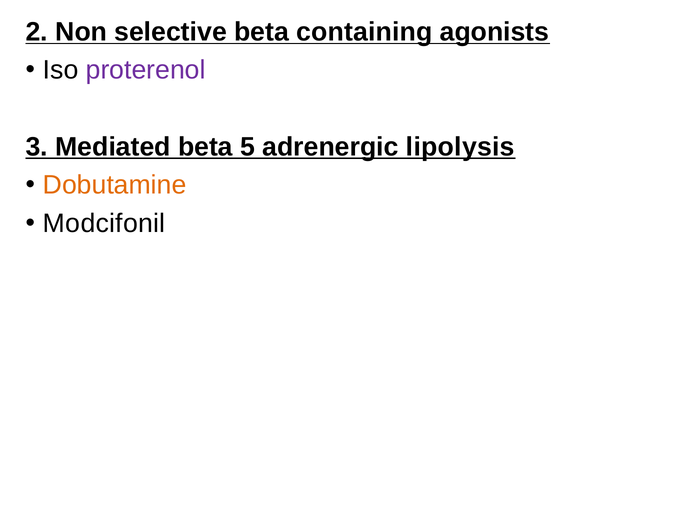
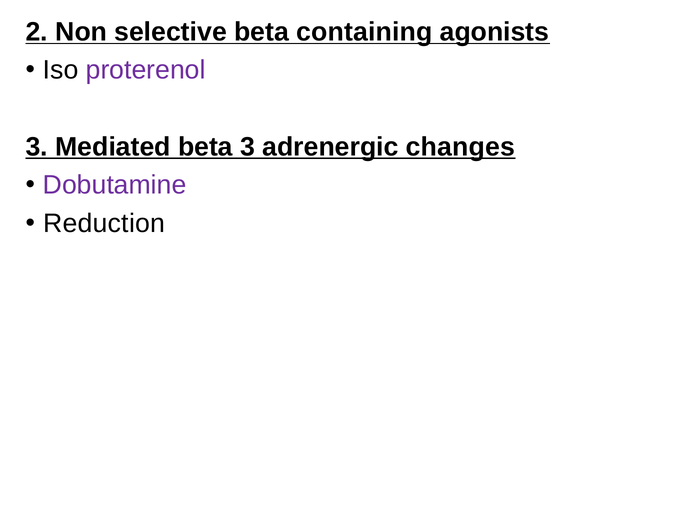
beta 5: 5 -> 3
lipolysis: lipolysis -> changes
Dobutamine colour: orange -> purple
Modcifonil: Modcifonil -> Reduction
